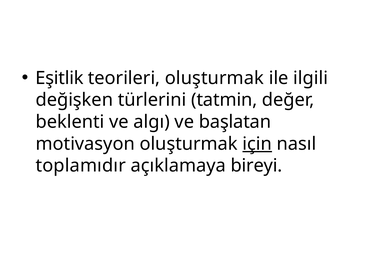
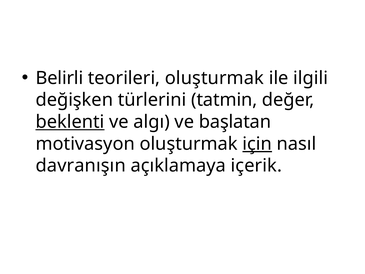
Eşitlik: Eşitlik -> Belirli
beklenti underline: none -> present
toplamıdır: toplamıdır -> davranışın
bireyi: bireyi -> içerik
